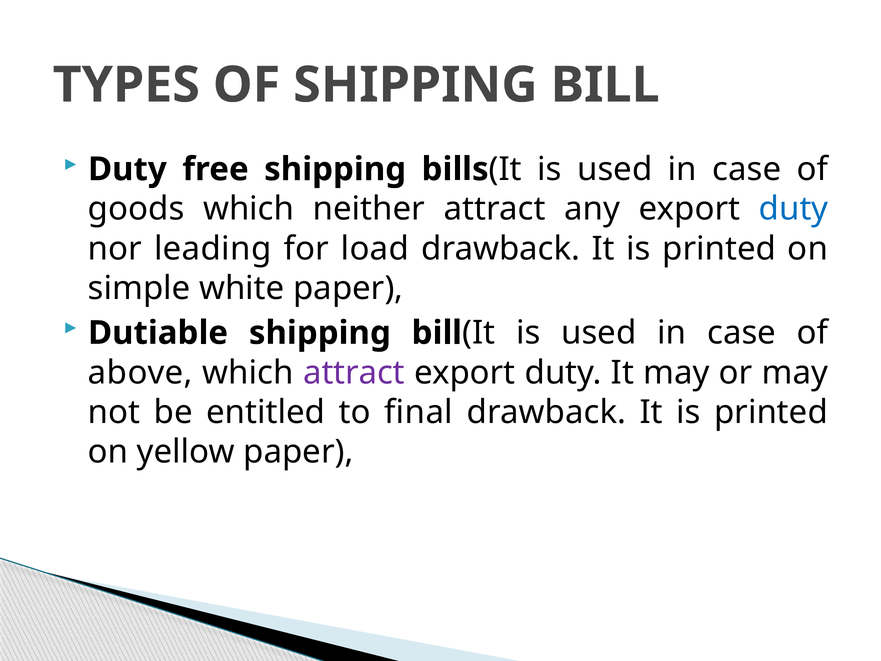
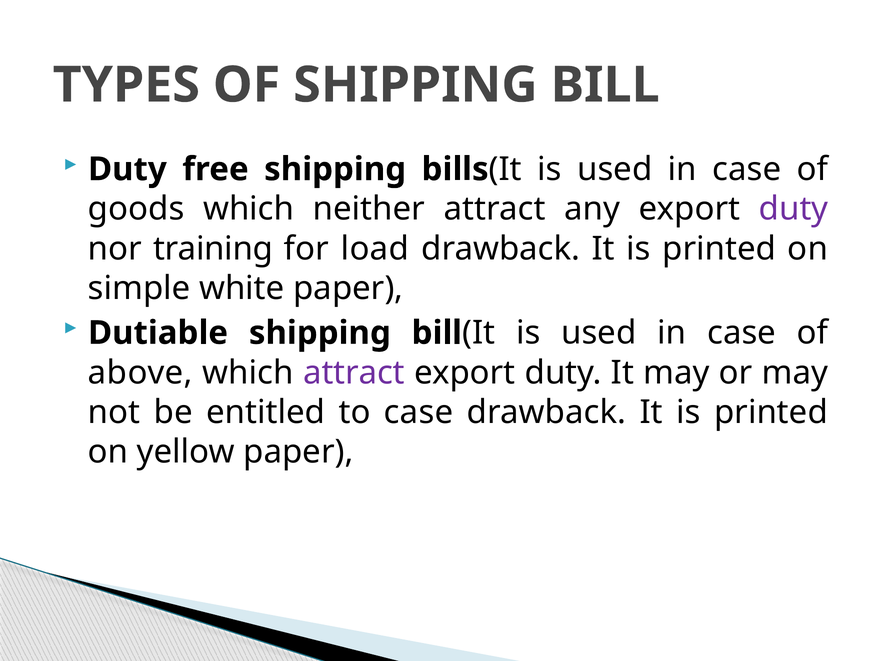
duty at (794, 209) colour: blue -> purple
leading: leading -> training
to final: final -> case
